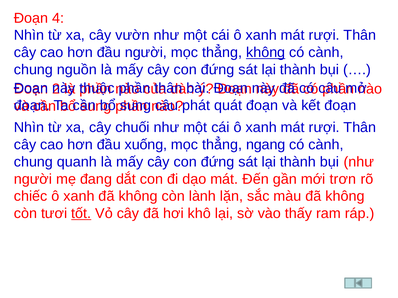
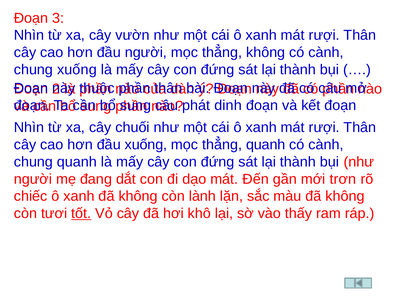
4: 4 -> 3
không at (266, 53) underline: present -> none
chung nguồn: nguồn -> xuống
quát: quát -> dinh
thẳng ngang: ngang -> quanh
